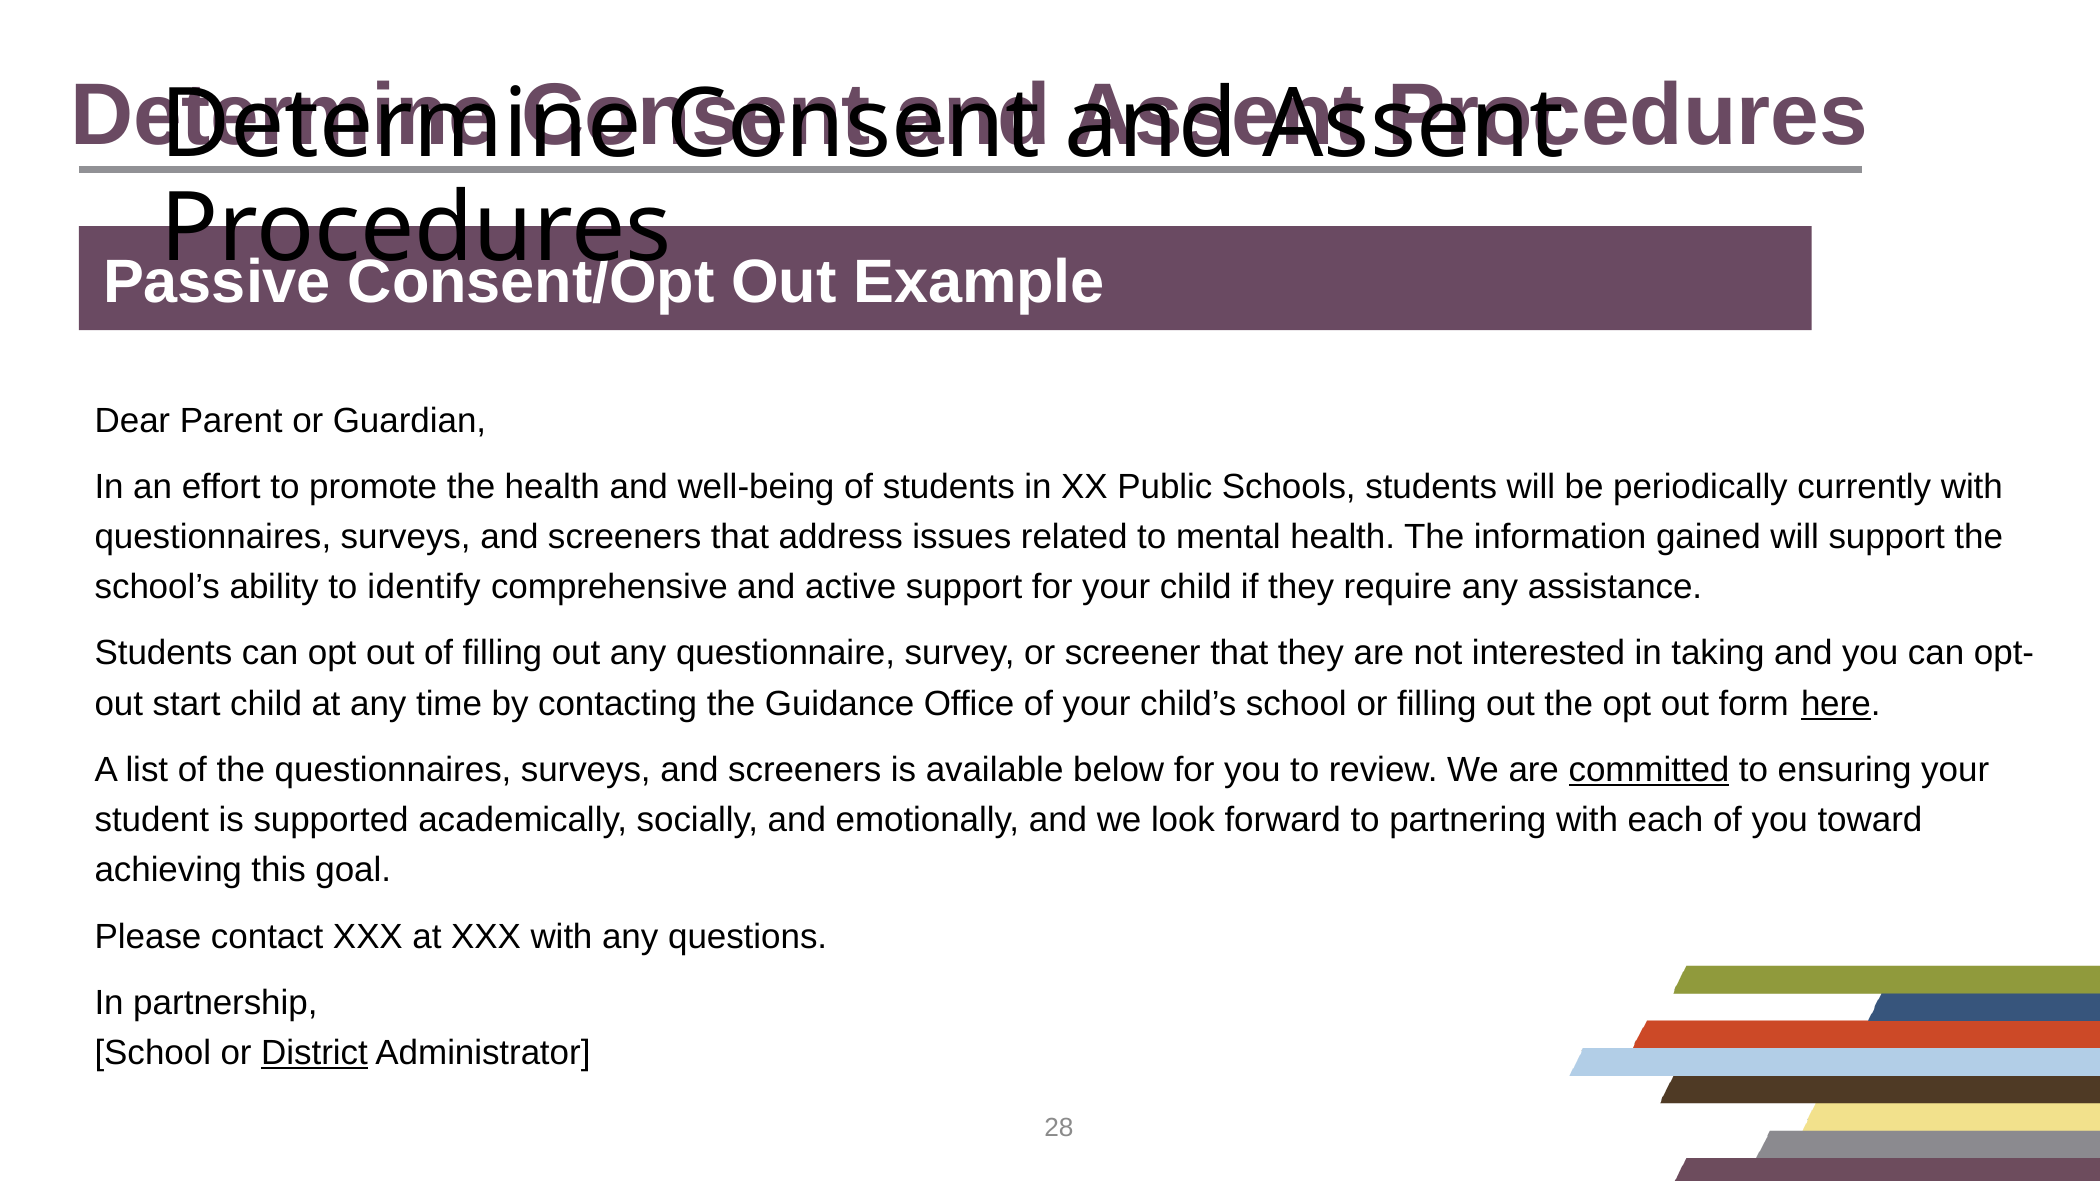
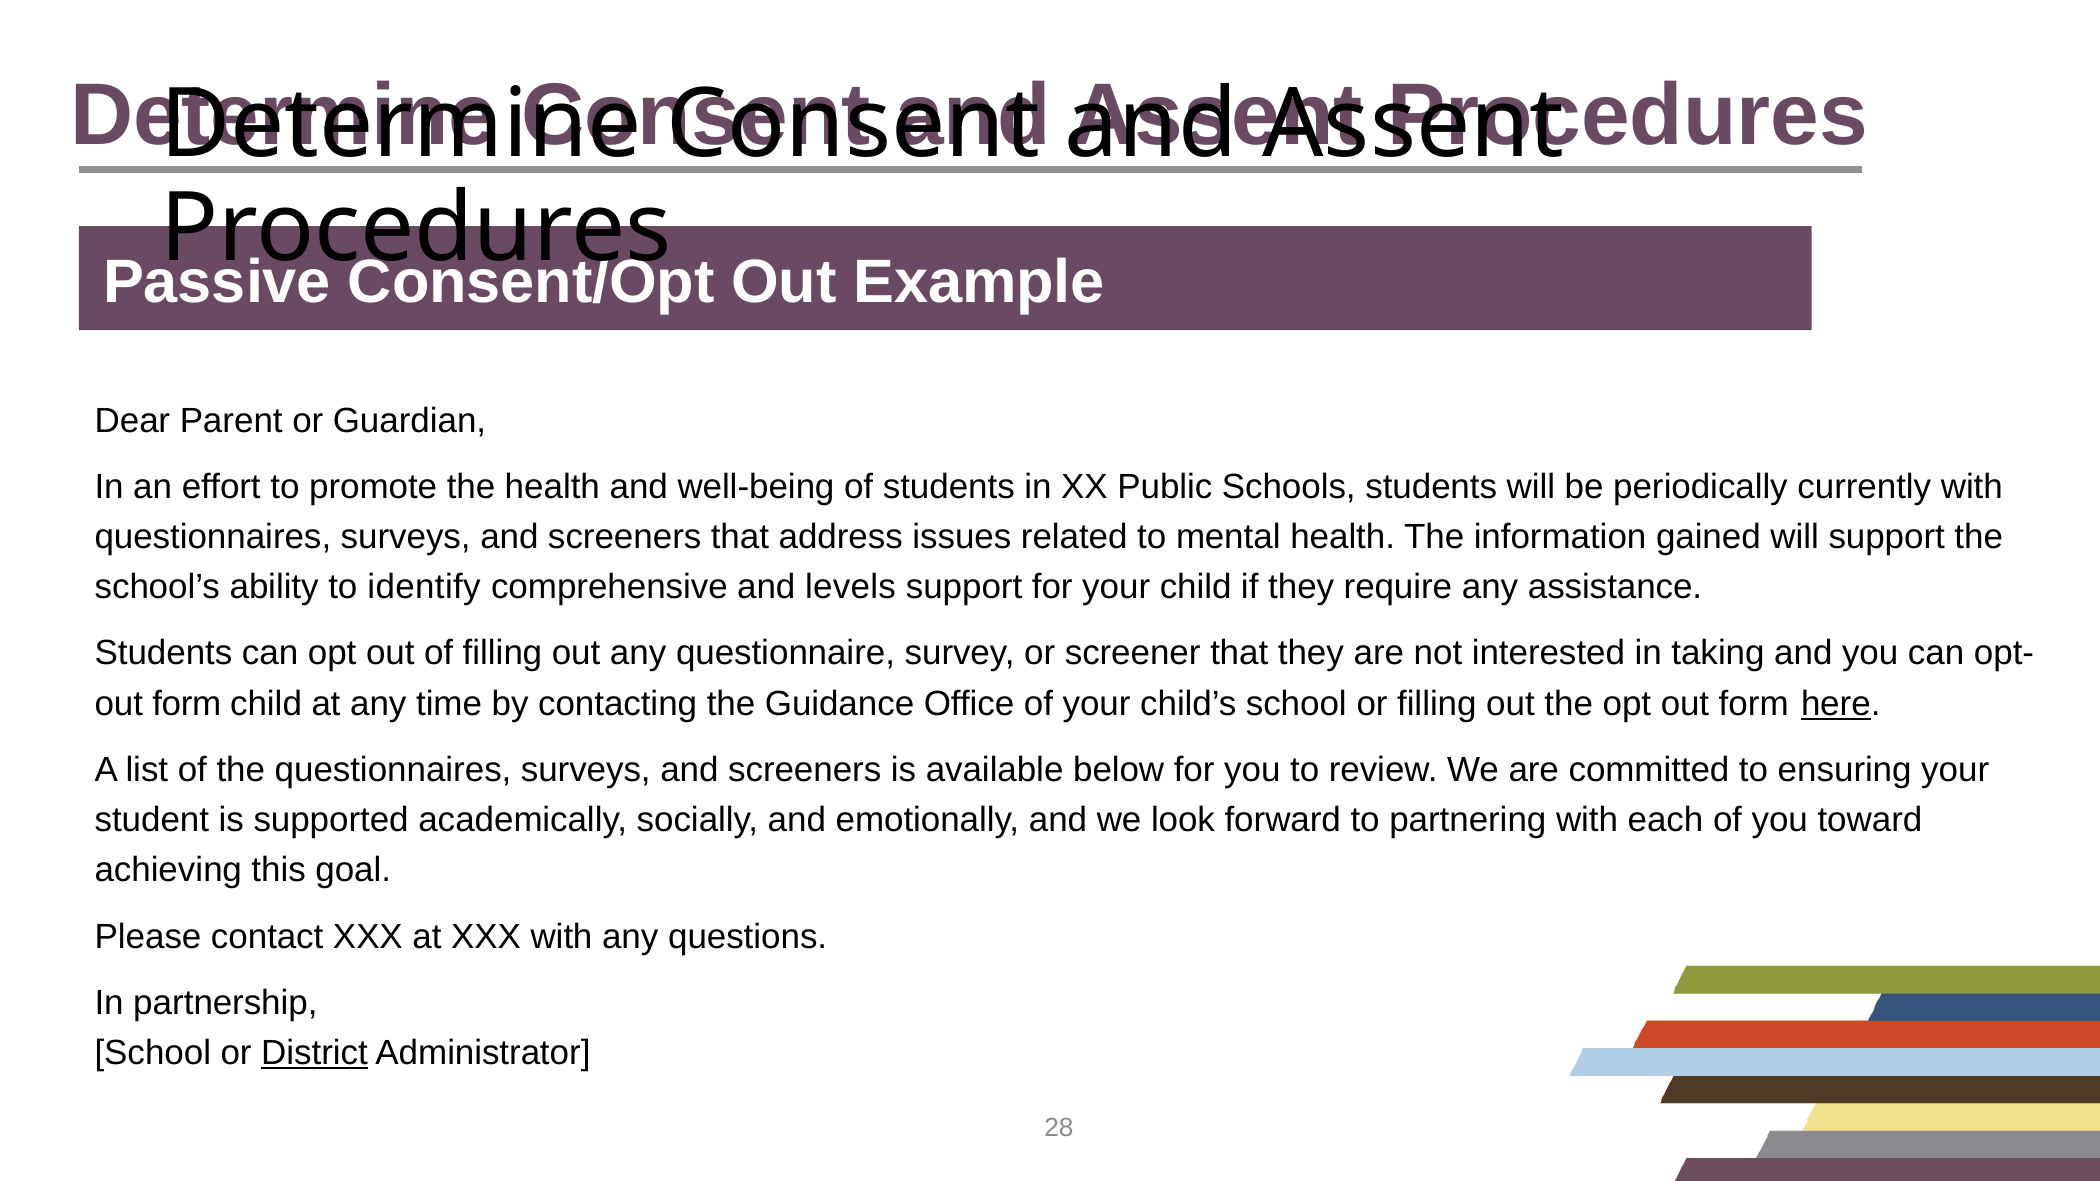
active: active -> levels
start at (187, 704): start -> form
committed underline: present -> none
